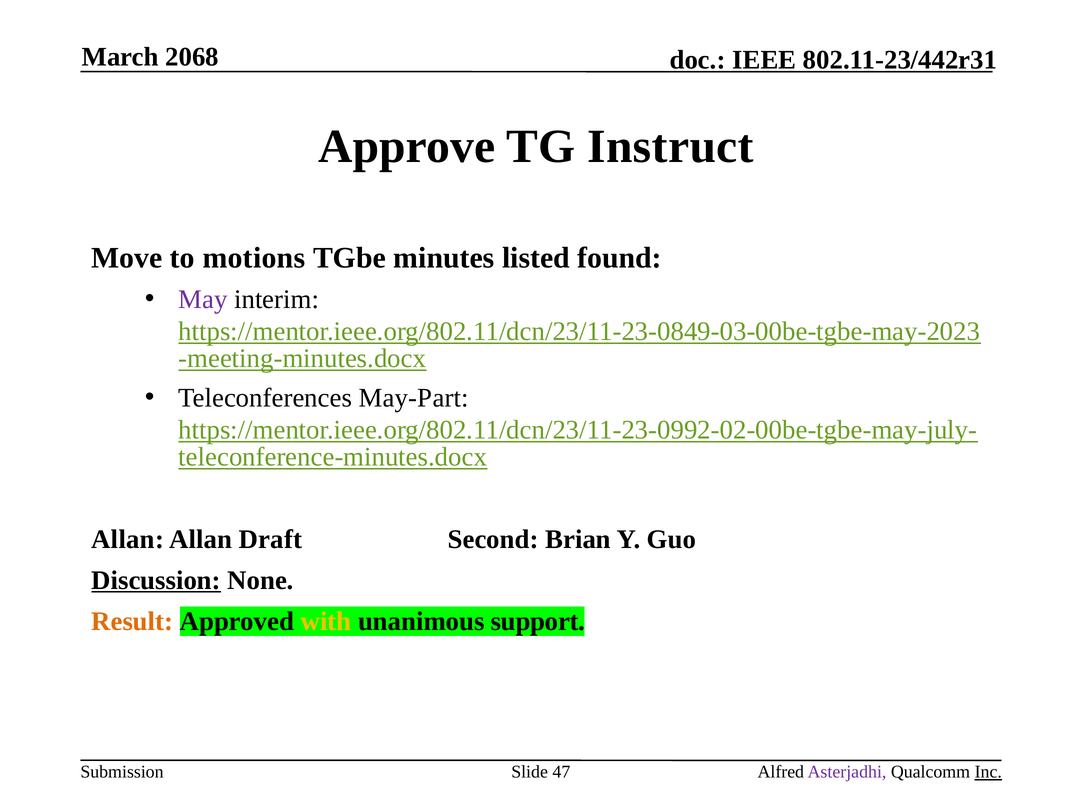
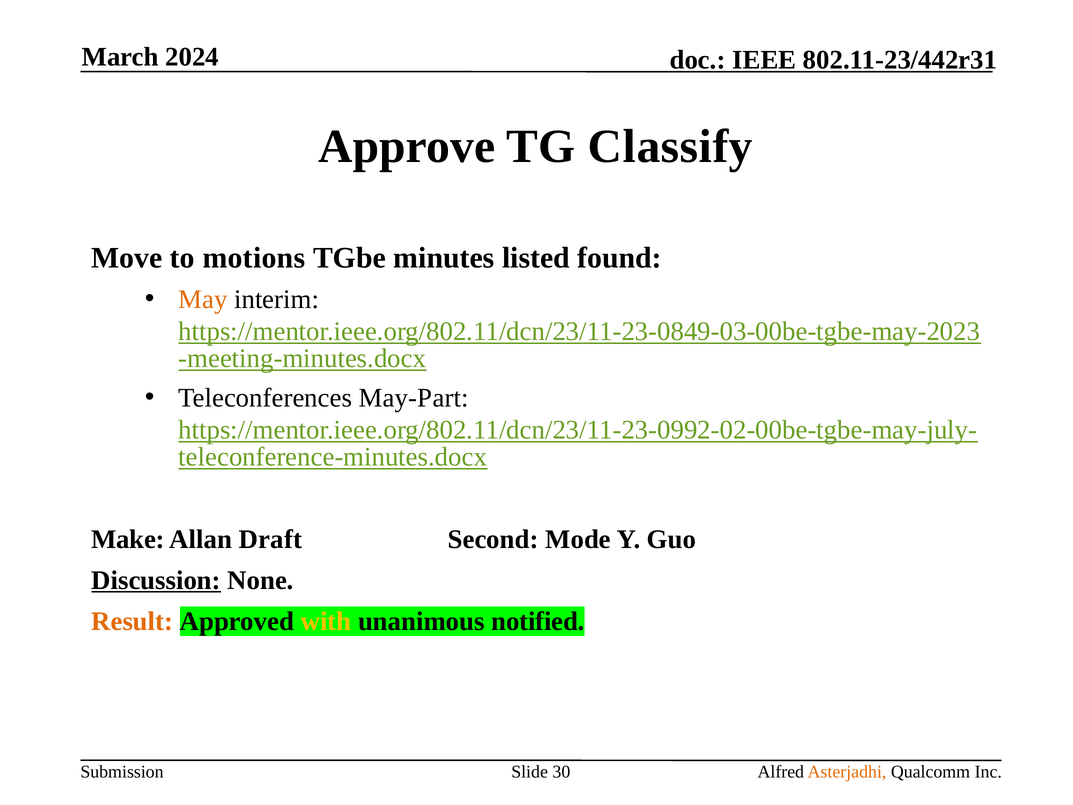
2068: 2068 -> 2024
Instruct: Instruct -> Classify
May colour: purple -> orange
Allan at (128, 539): Allan -> Make
Brian: Brian -> Mode
support: support -> notified
47: 47 -> 30
Asterjadhi colour: purple -> orange
Inc underline: present -> none
